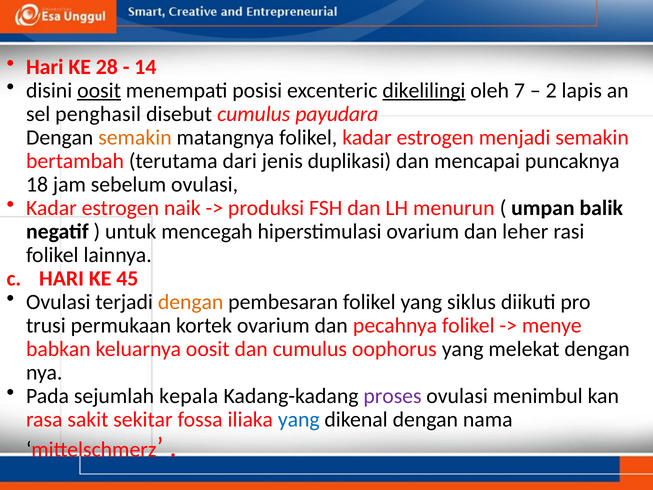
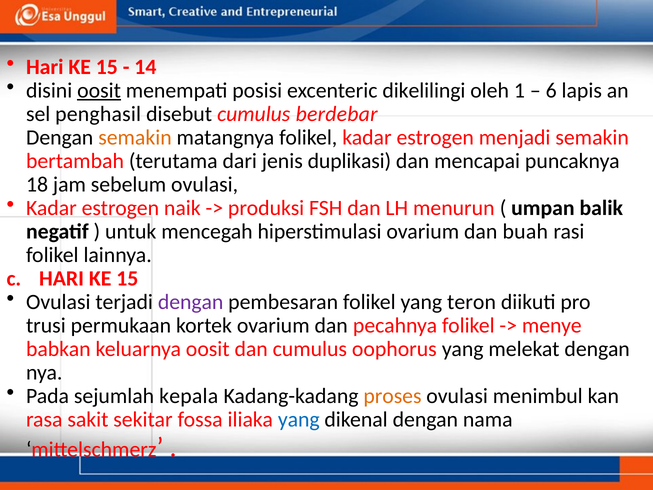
28 at (107, 67): 28 -> 15
dikelilingi underline: present -> none
7: 7 -> 1
2: 2 -> 6
payudara: payudara -> berdebar
leher: leher -> buah
45 at (127, 278): 45 -> 15
dengan at (191, 302) colour: orange -> purple
siklus: siklus -> teron
proses colour: purple -> orange
